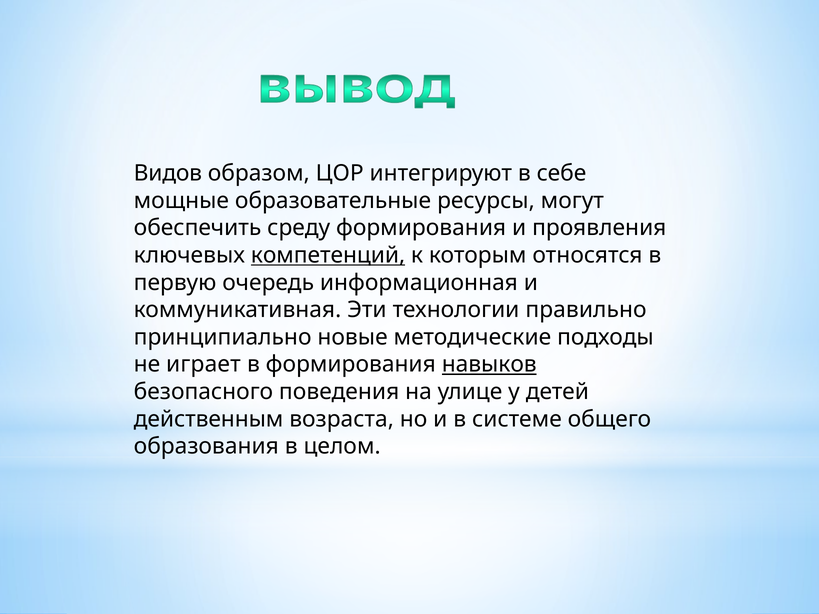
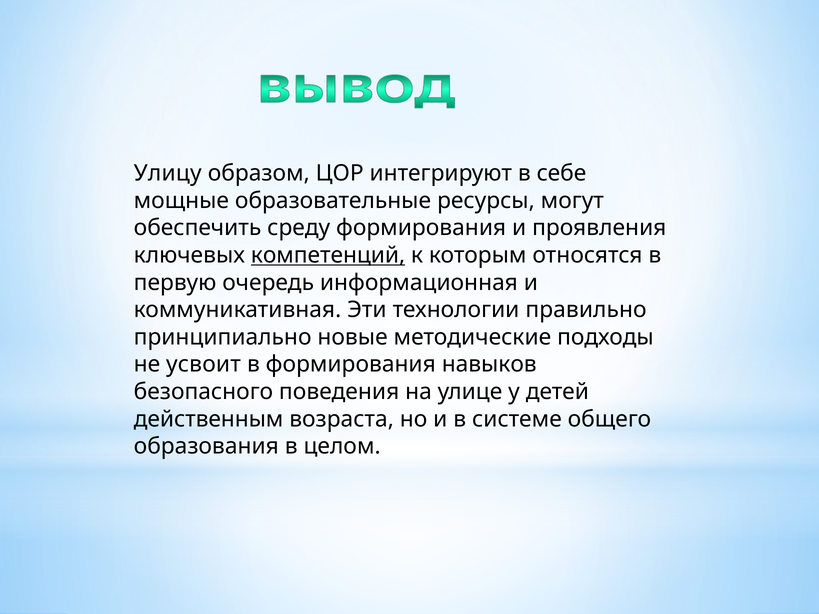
Видов: Видов -> Улицу
играет: играет -> усвоит
навыков underline: present -> none
